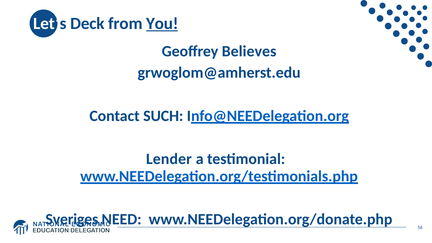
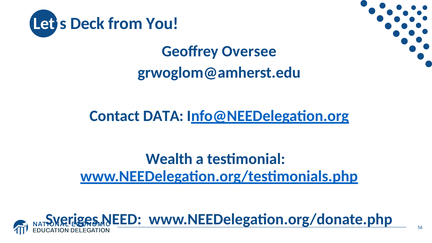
You underline: present -> none
Believes: Believes -> Oversee
SUCH: SUCH -> DATA
Lender: Lender -> Wealth
